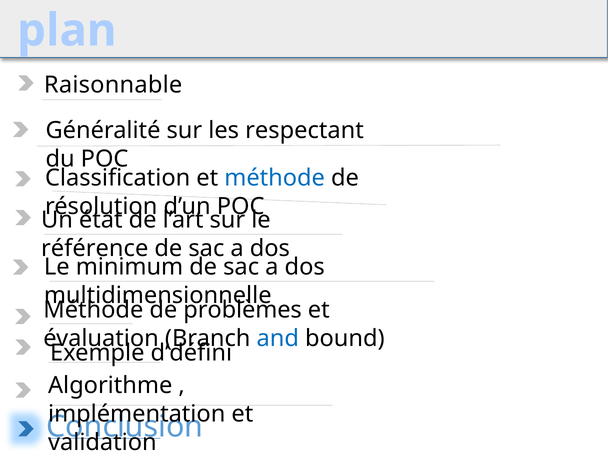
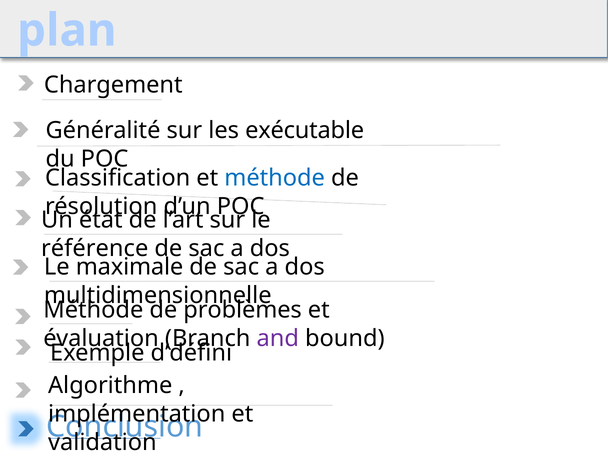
Raisonnable: Raisonnable -> Chargement
respectant: respectant -> exécutable
minimum: minimum -> maximale
and colour: blue -> purple
